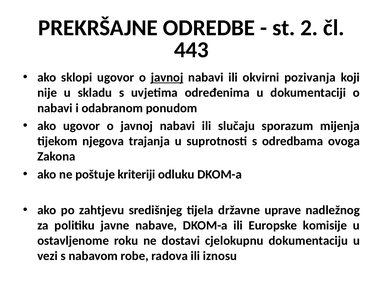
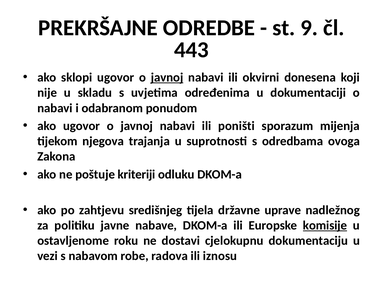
2: 2 -> 9
pozivanja: pozivanja -> donesena
slučaju: slučaju -> poništi
komisije underline: none -> present
